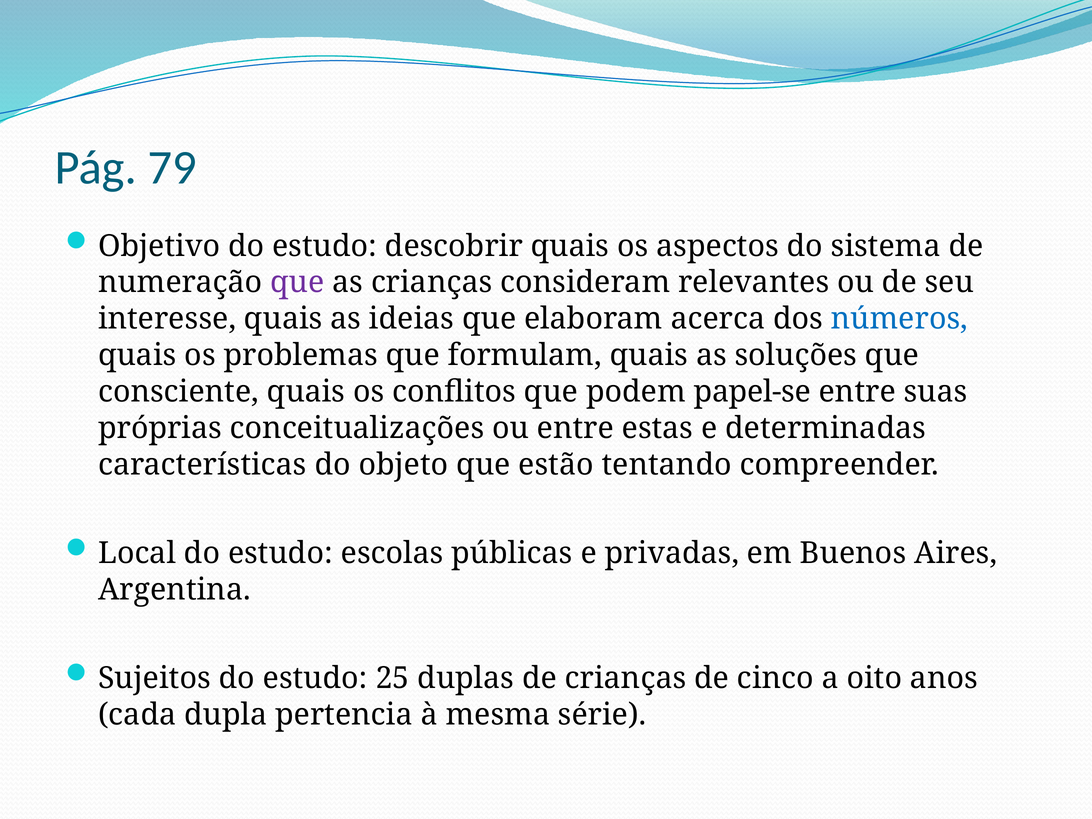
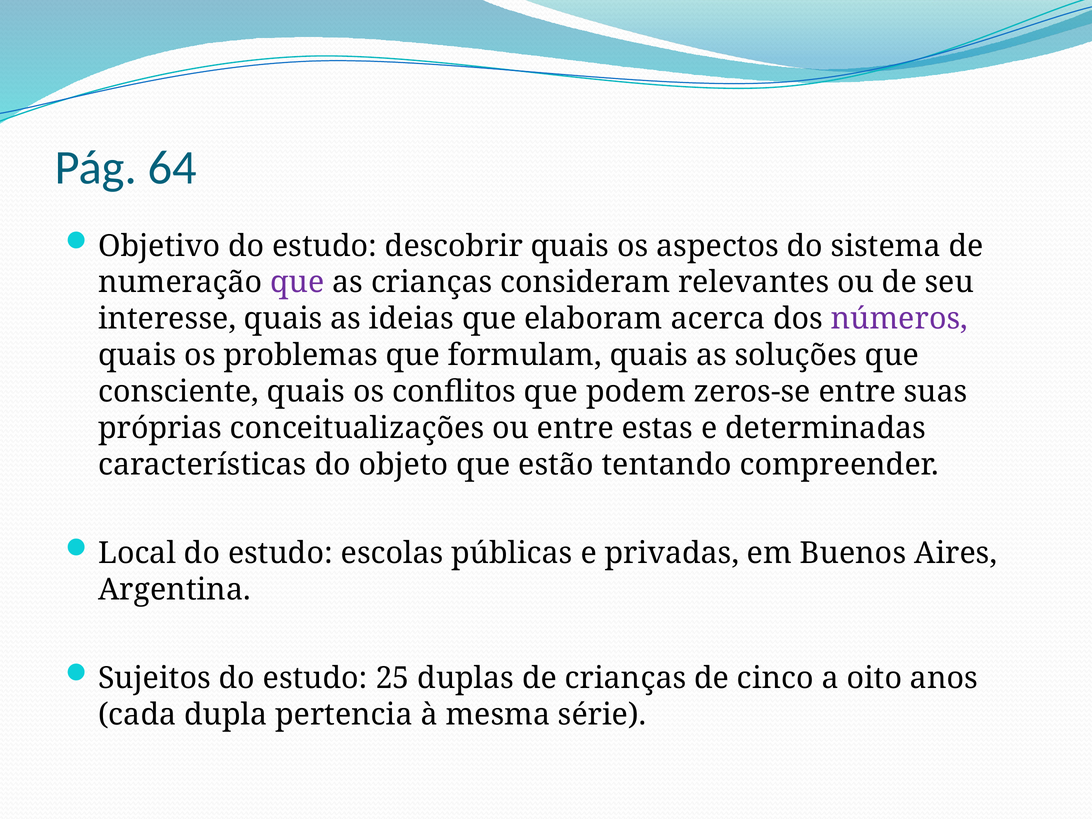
79: 79 -> 64
números colour: blue -> purple
papel-se: papel-se -> zeros-se
